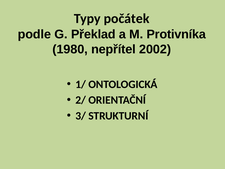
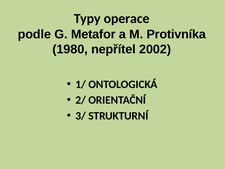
počátek: počátek -> operace
Překlad: Překlad -> Metafor
